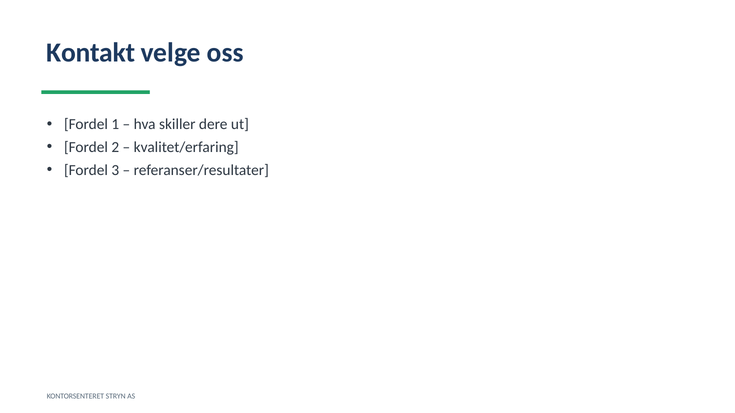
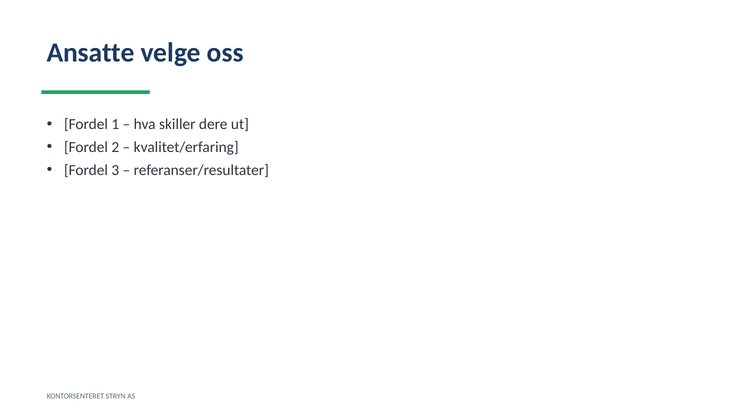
Kontakt: Kontakt -> Ansatte
